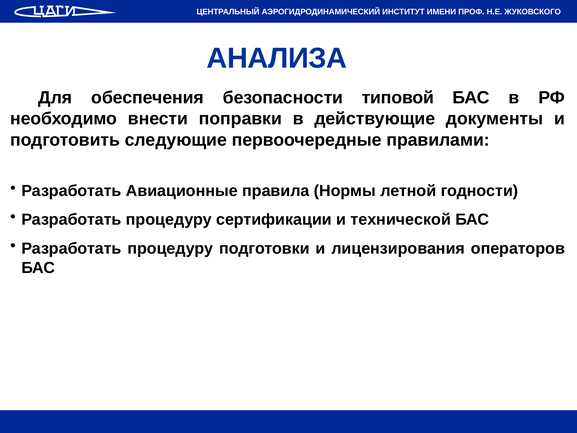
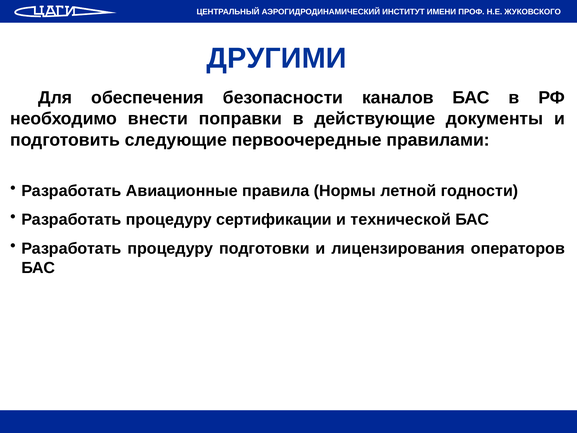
АНАЛИЗА: АНАЛИЗА -> ДРУГИМИ
типовой: типовой -> каналов
